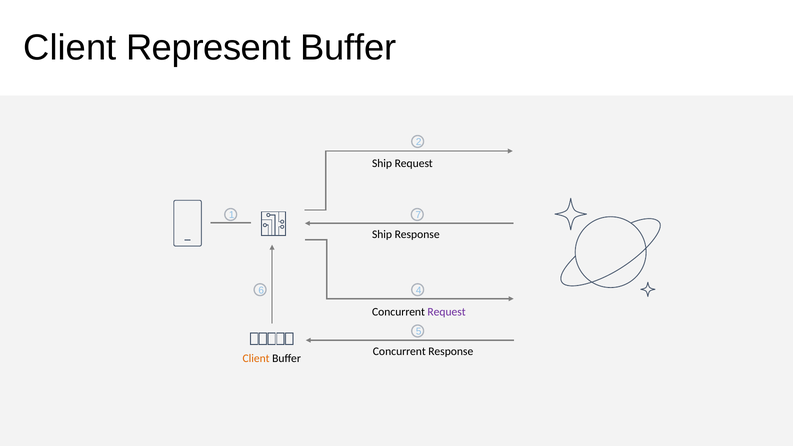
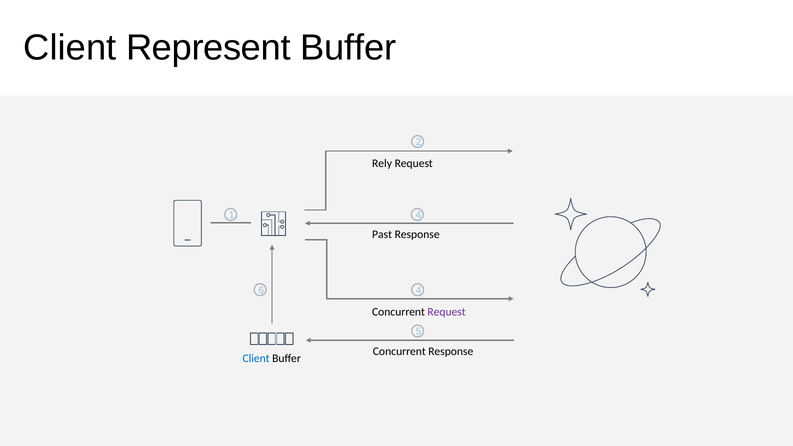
Ship at (382, 163): Ship -> Rely
1 7: 7 -> 4
Ship at (382, 234): Ship -> Past
Client at (256, 358) colour: orange -> blue
